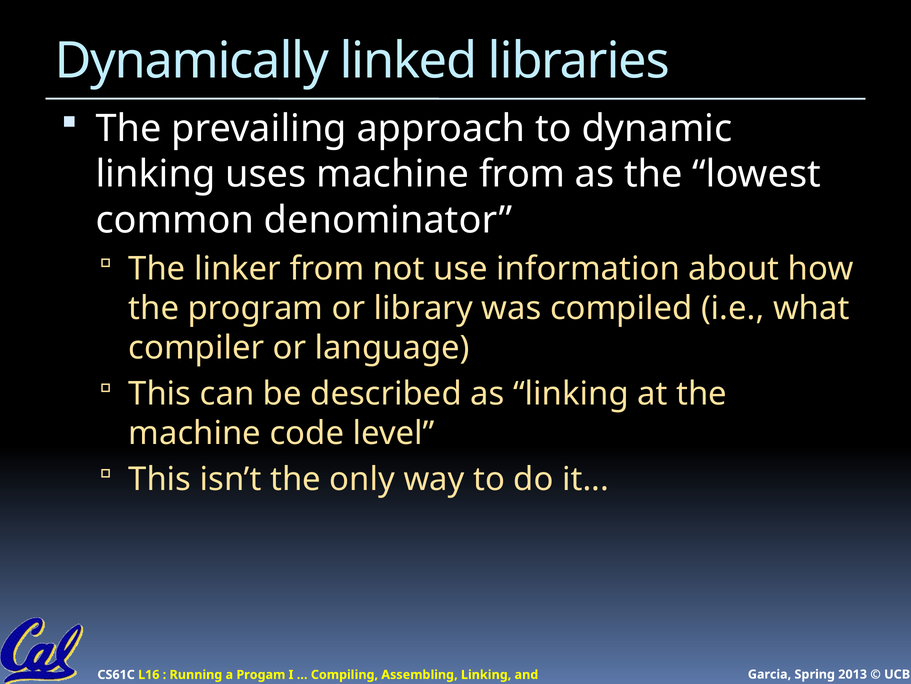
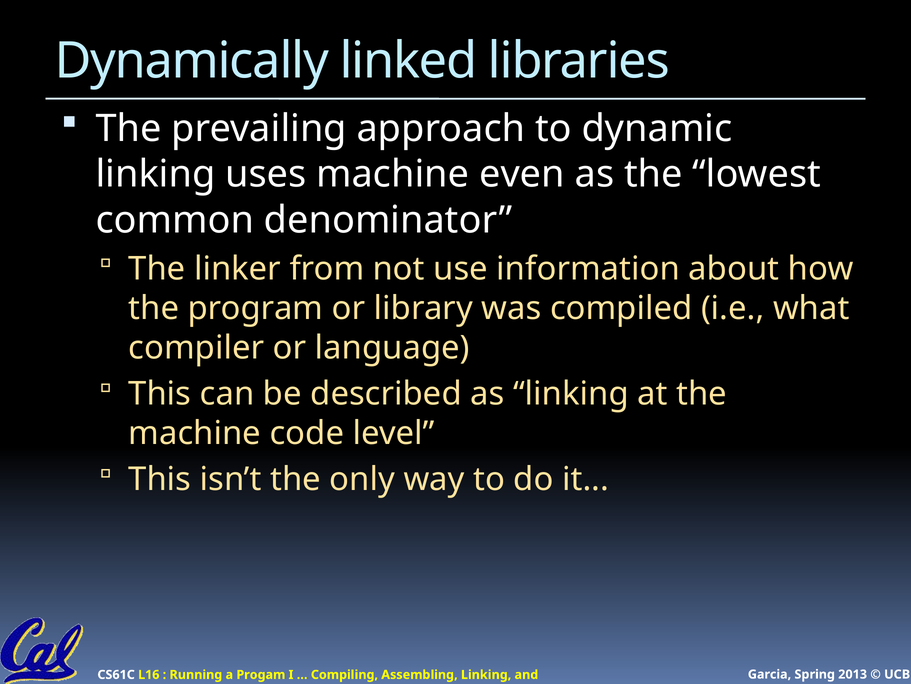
machine from: from -> even
